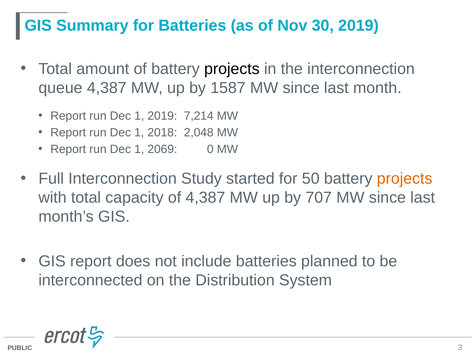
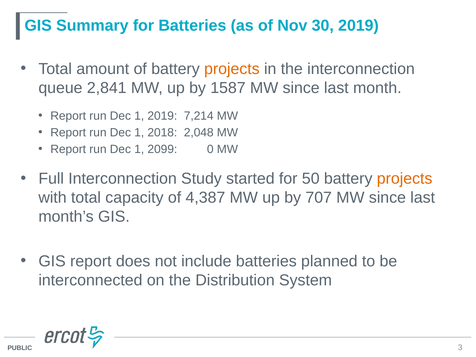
projects at (232, 69) colour: black -> orange
queue 4,387: 4,387 -> 2,841
2069: 2069 -> 2099
